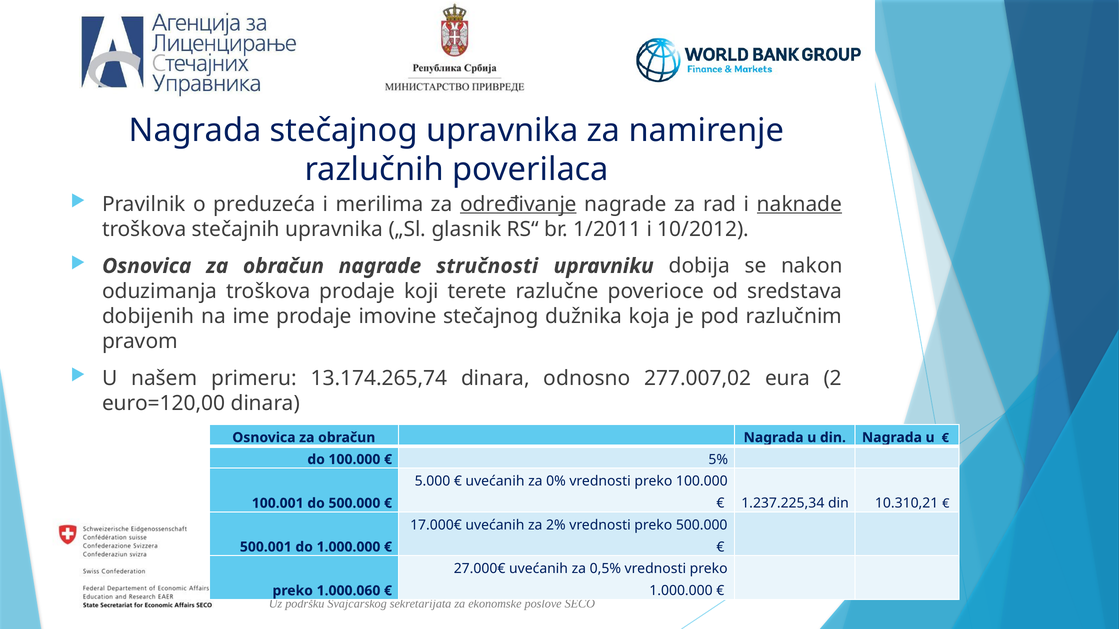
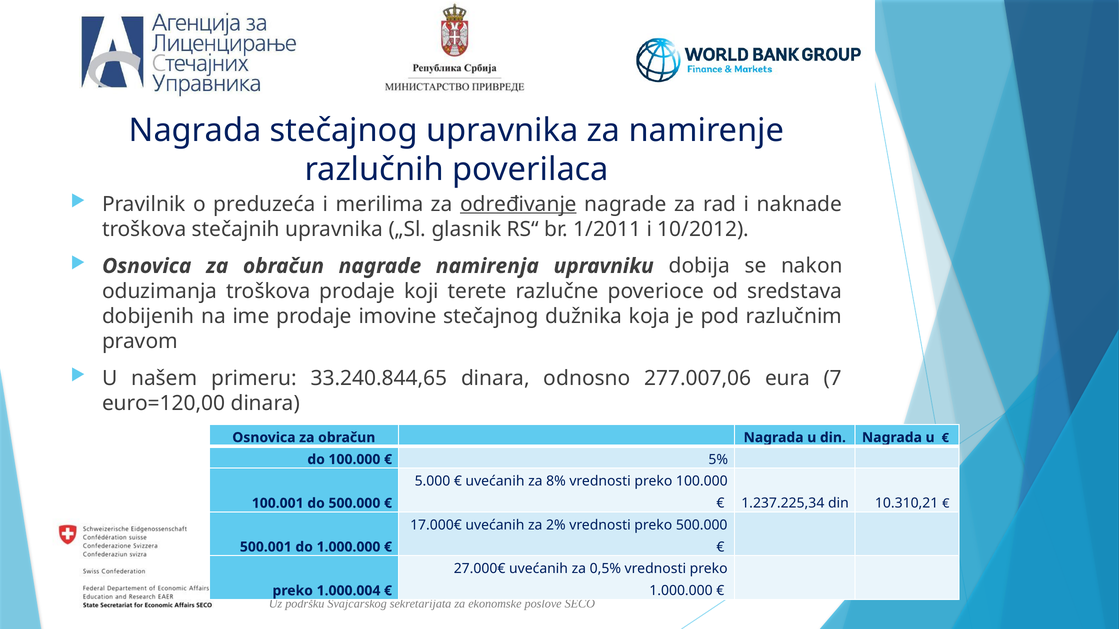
naknade underline: present -> none
stručnosti: stručnosti -> namirenja
13.174.265,74: 13.174.265,74 -> 33.240.844,65
277.007,02: 277.007,02 -> 277.007,06
2: 2 -> 7
0%: 0% -> 8%
1.000.060: 1.000.060 -> 1.000.004
